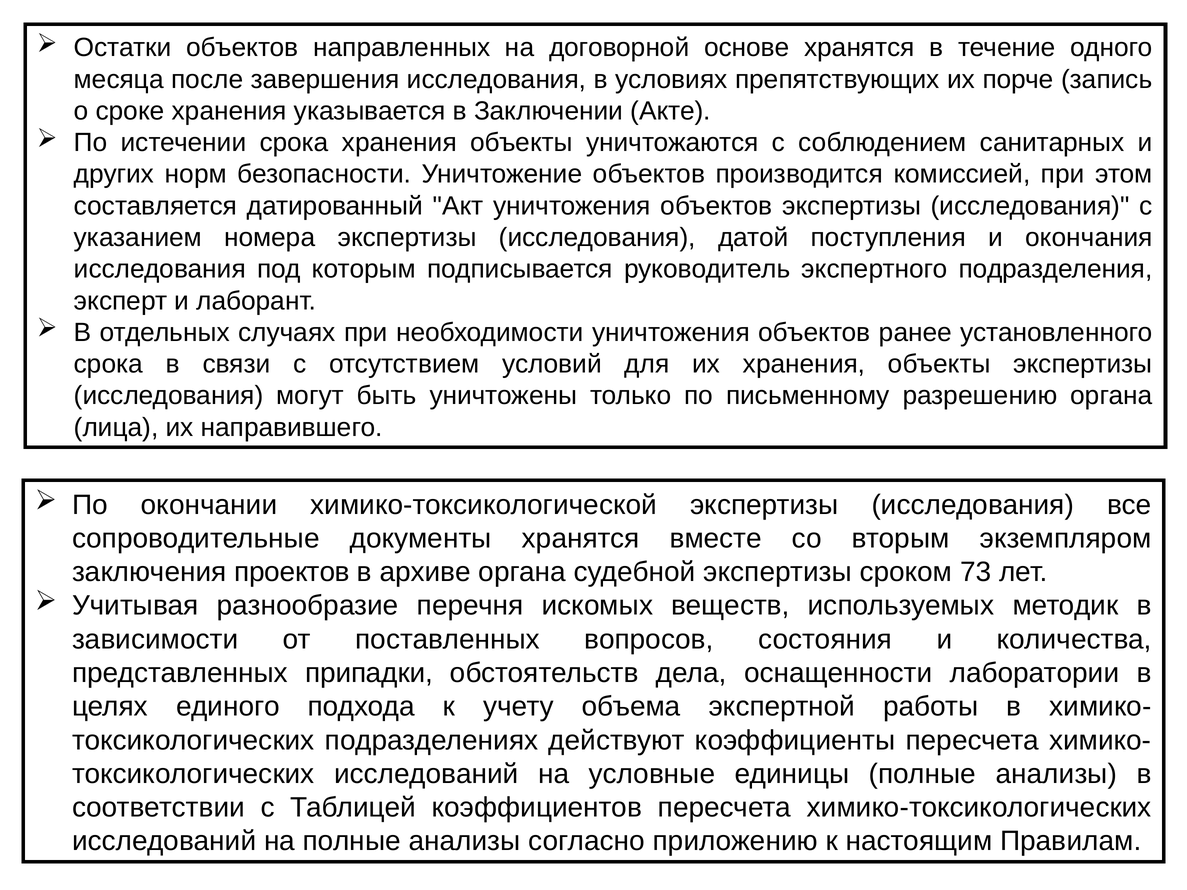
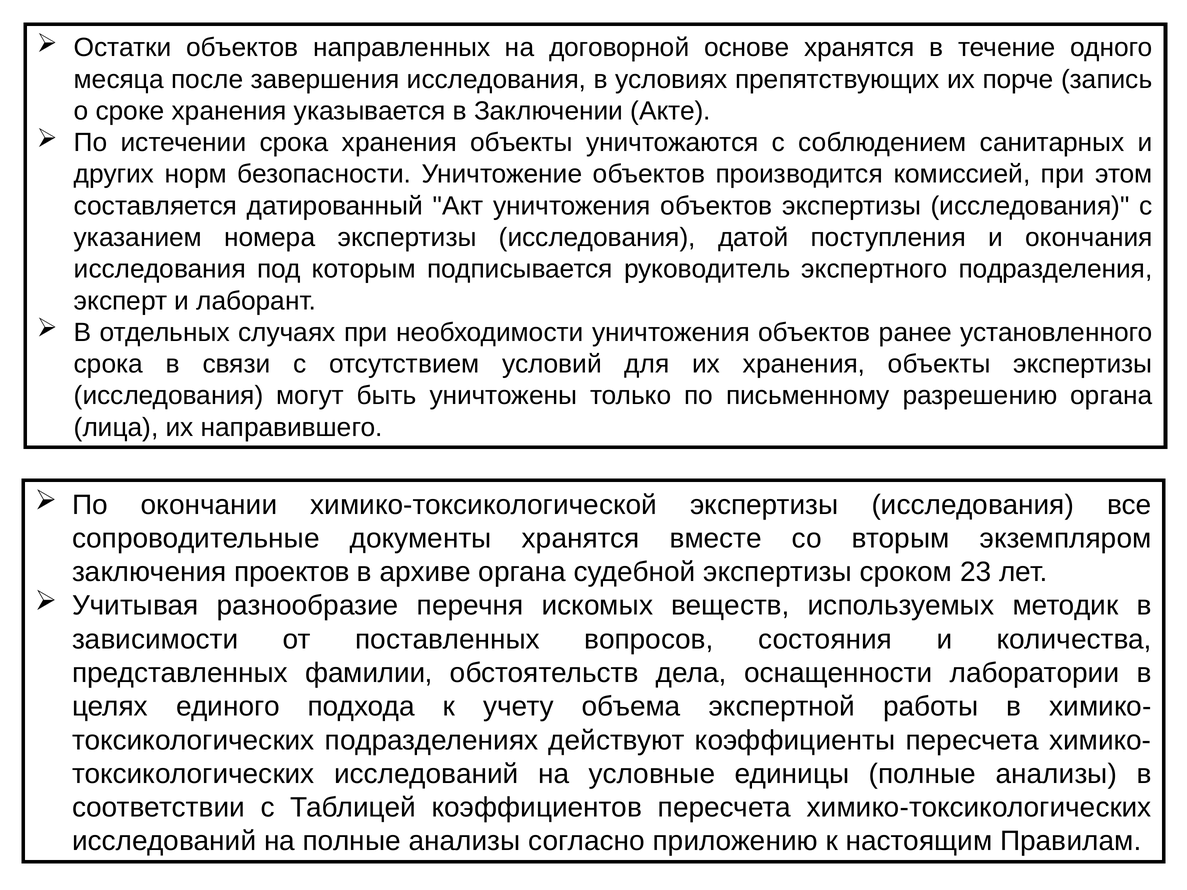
73: 73 -> 23
припадки: припадки -> фамилии
